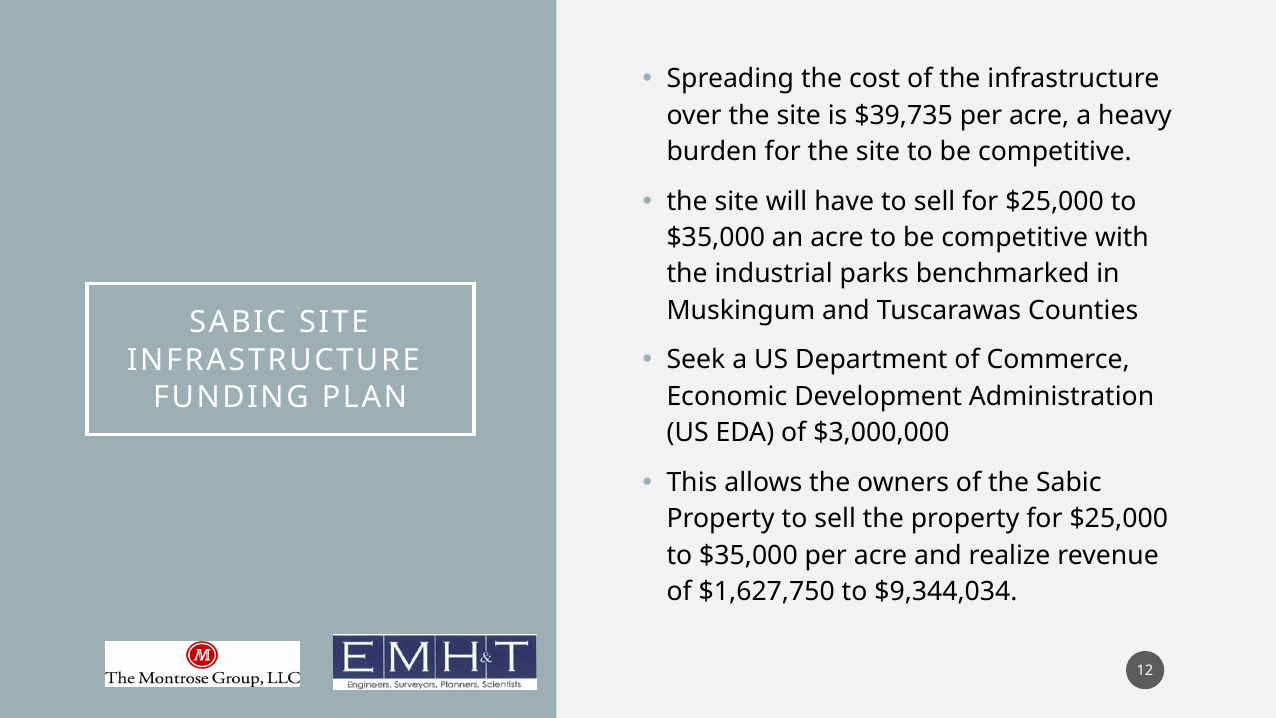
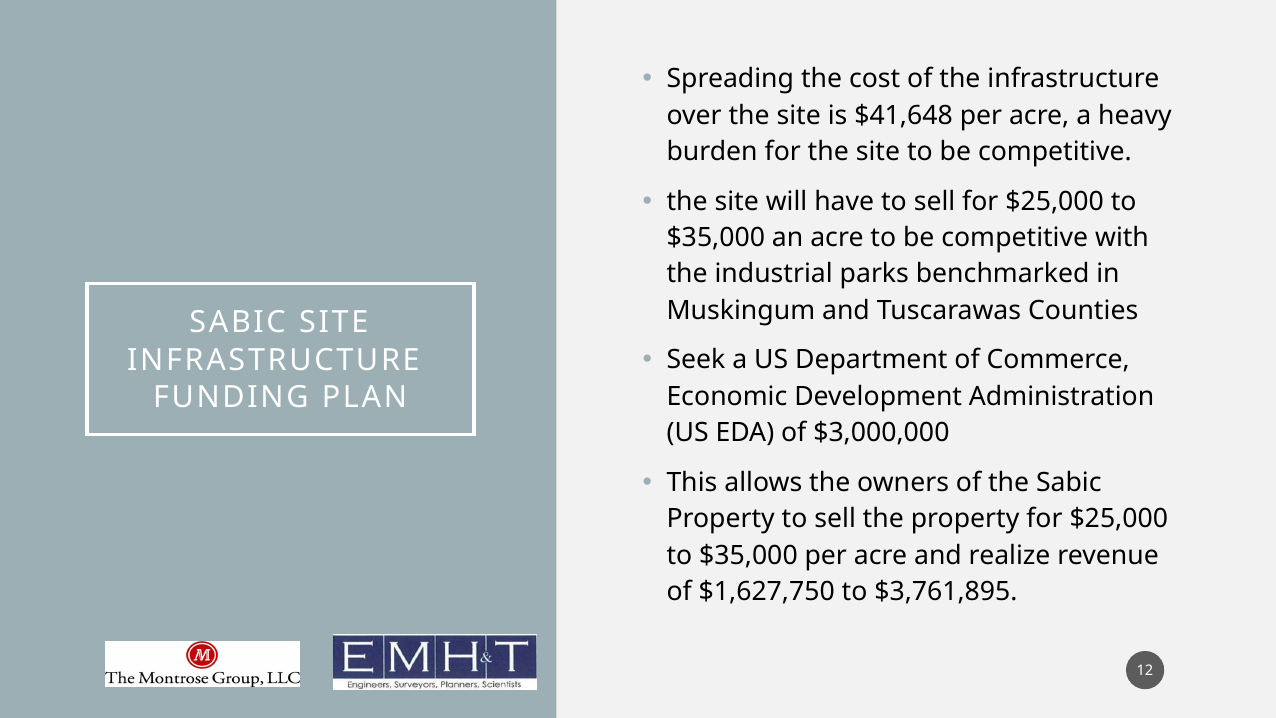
$39,735: $39,735 -> $41,648
$9,344,034: $9,344,034 -> $3,761,895
